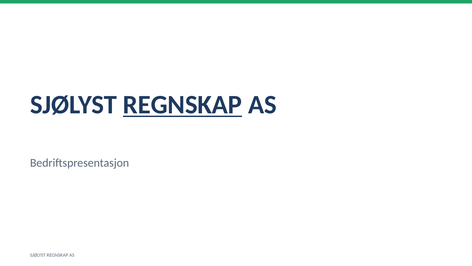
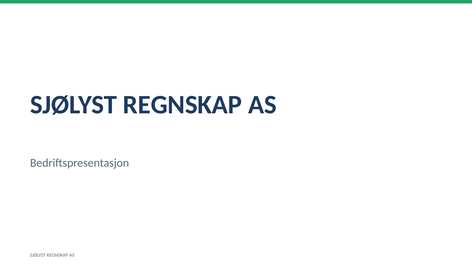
REGNSKAP at (183, 105) underline: present -> none
